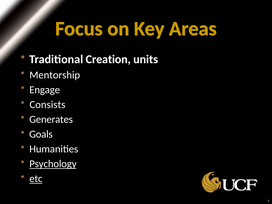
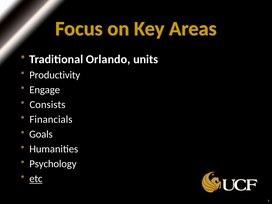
Creation: Creation -> Orlando
Mentorship: Mentorship -> Productivity
Generates: Generates -> Financials
Psychology underline: present -> none
